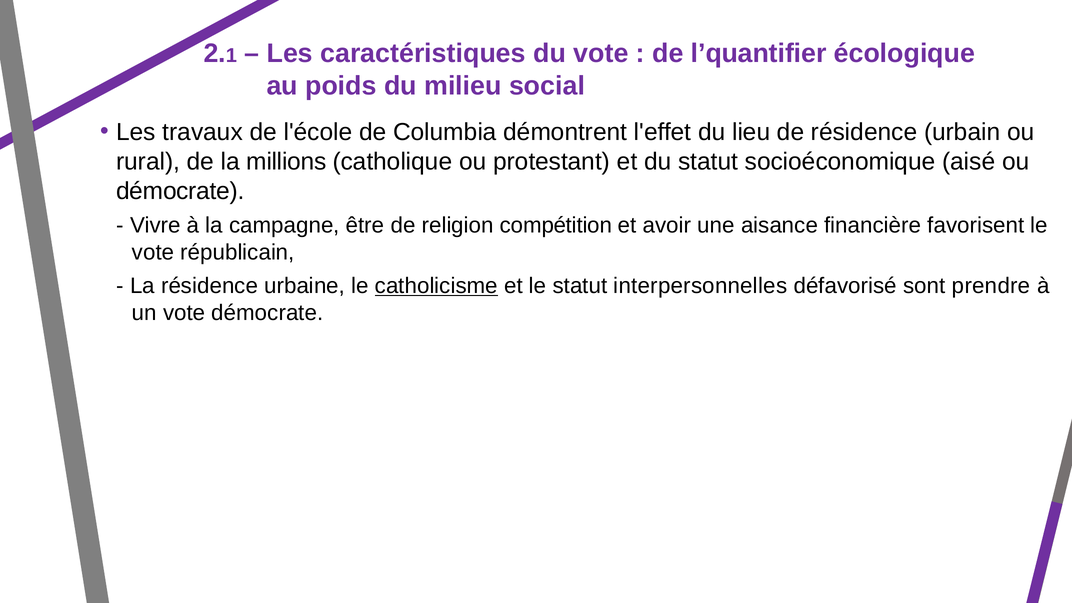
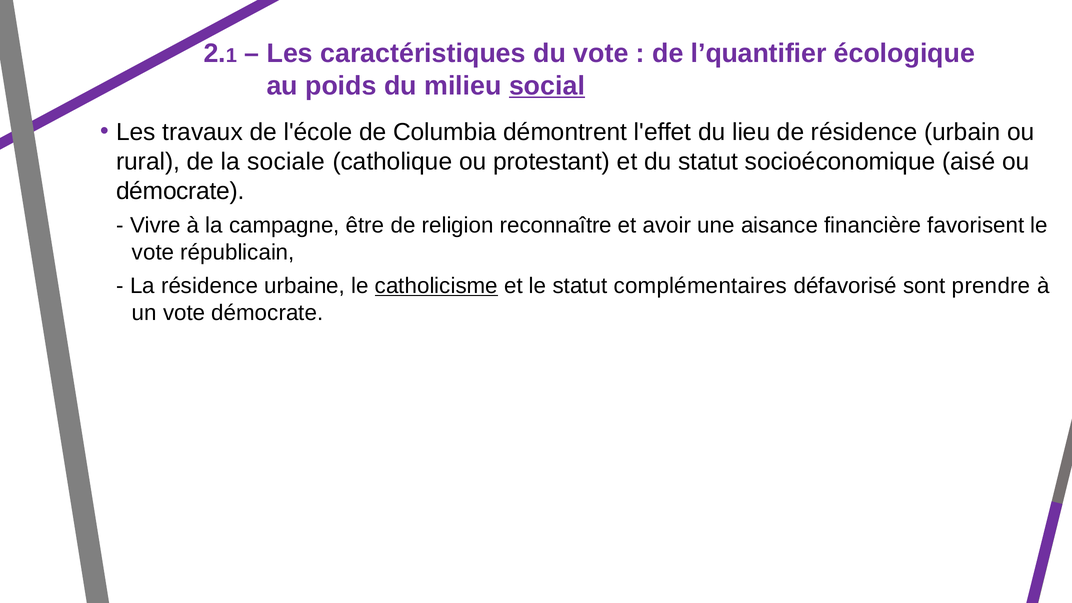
social underline: none -> present
millions: millions -> sociale
compétition: compétition -> reconnaître
interpersonnelles: interpersonnelles -> complémentaires
